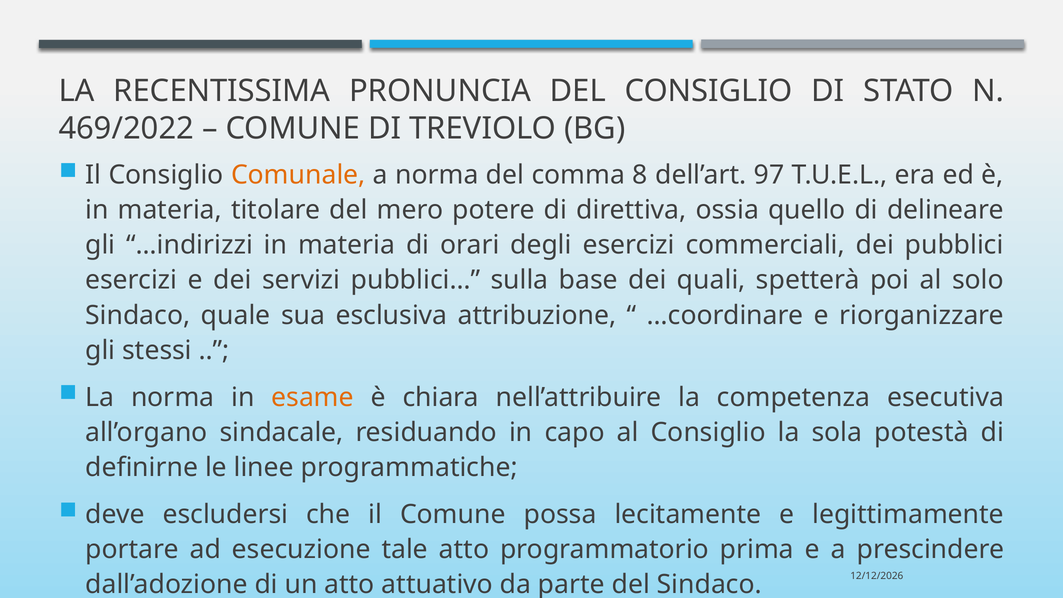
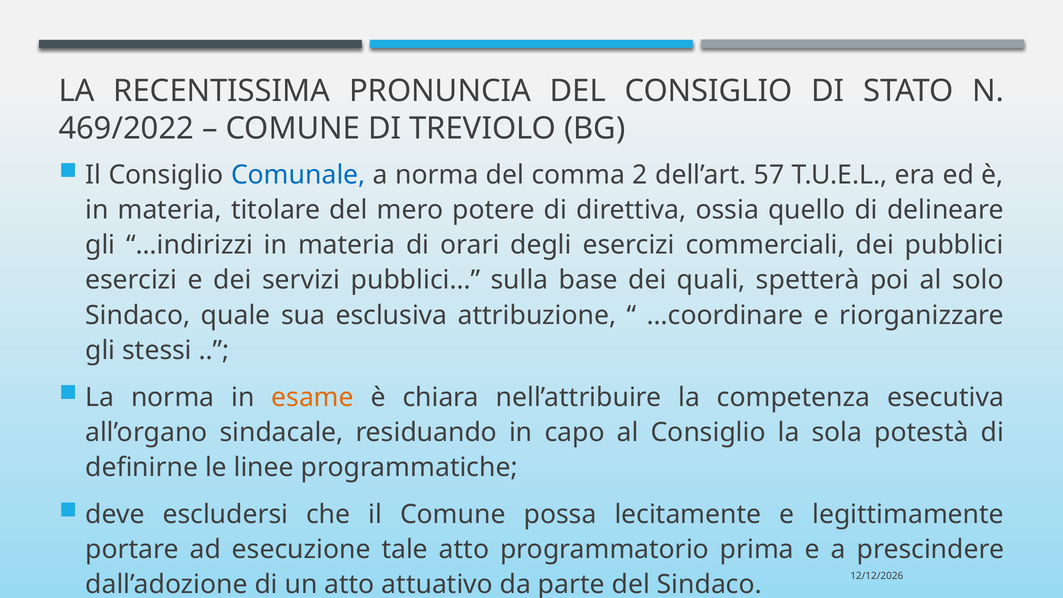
Comunale colour: orange -> blue
8: 8 -> 2
97: 97 -> 57
